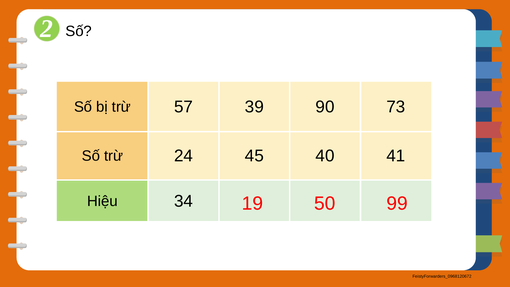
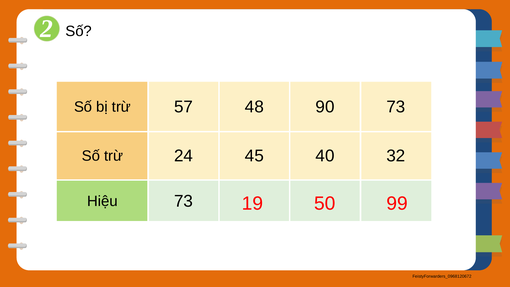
39: 39 -> 48
41: 41 -> 32
Hiệu 34: 34 -> 73
